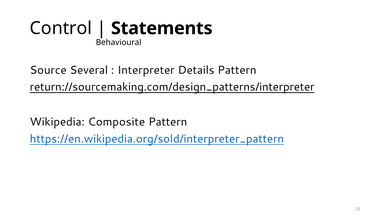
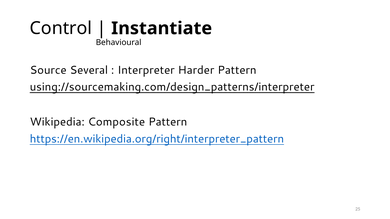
Statements: Statements -> Instantiate
Details: Details -> Harder
return://sourcemaking.com/design_patterns/interpreter: return://sourcemaking.com/design_patterns/interpreter -> using://sourcemaking.com/design_patterns/interpreter
https://en.wikipedia.org/sold/interpreter_pattern: https://en.wikipedia.org/sold/interpreter_pattern -> https://en.wikipedia.org/right/interpreter_pattern
